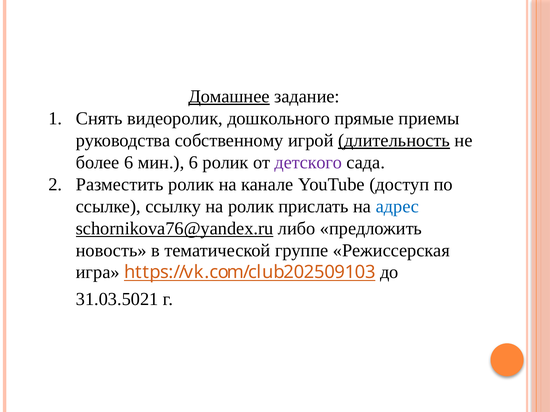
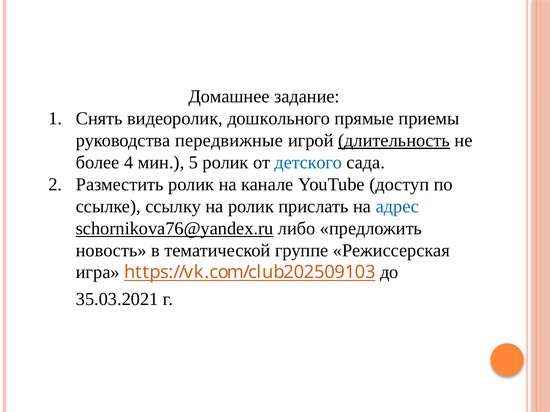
Домашнее underline: present -> none
собственному: собственному -> передвижные
более 6: 6 -> 4
мин 6: 6 -> 5
детского colour: purple -> blue
31.03.5021: 31.03.5021 -> 35.03.2021
